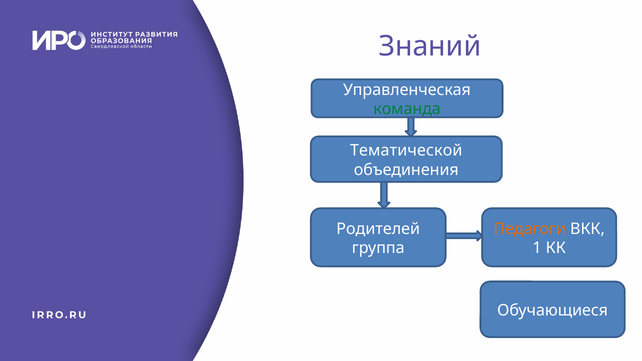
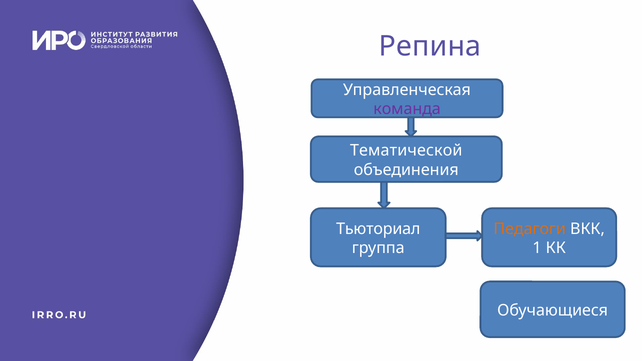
Знаний: Знаний -> Репина
команда colour: green -> purple
Родителей: Родителей -> Тьюториал
